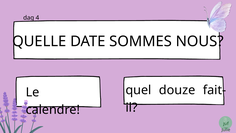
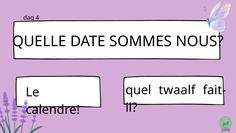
douze: douze -> twaalf
